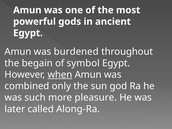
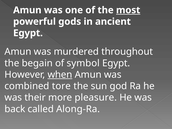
most underline: none -> present
burdened: burdened -> murdered
only: only -> tore
such: such -> their
later: later -> back
